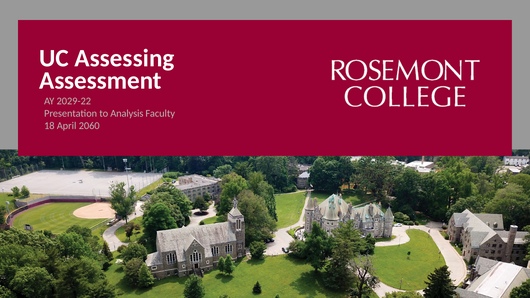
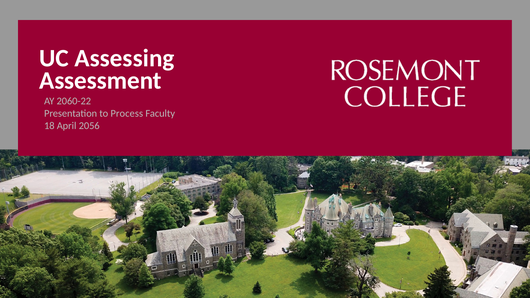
2029-22: 2029-22 -> 2060-22
Analysis: Analysis -> Process
2060: 2060 -> 2056
